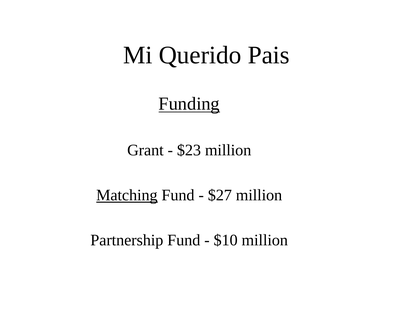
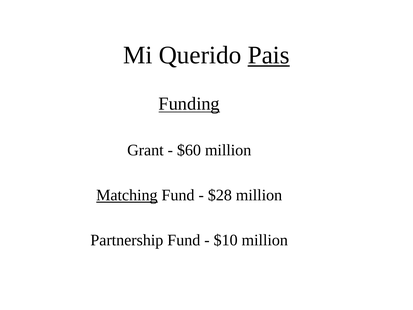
Pais underline: none -> present
$23: $23 -> $60
$27: $27 -> $28
